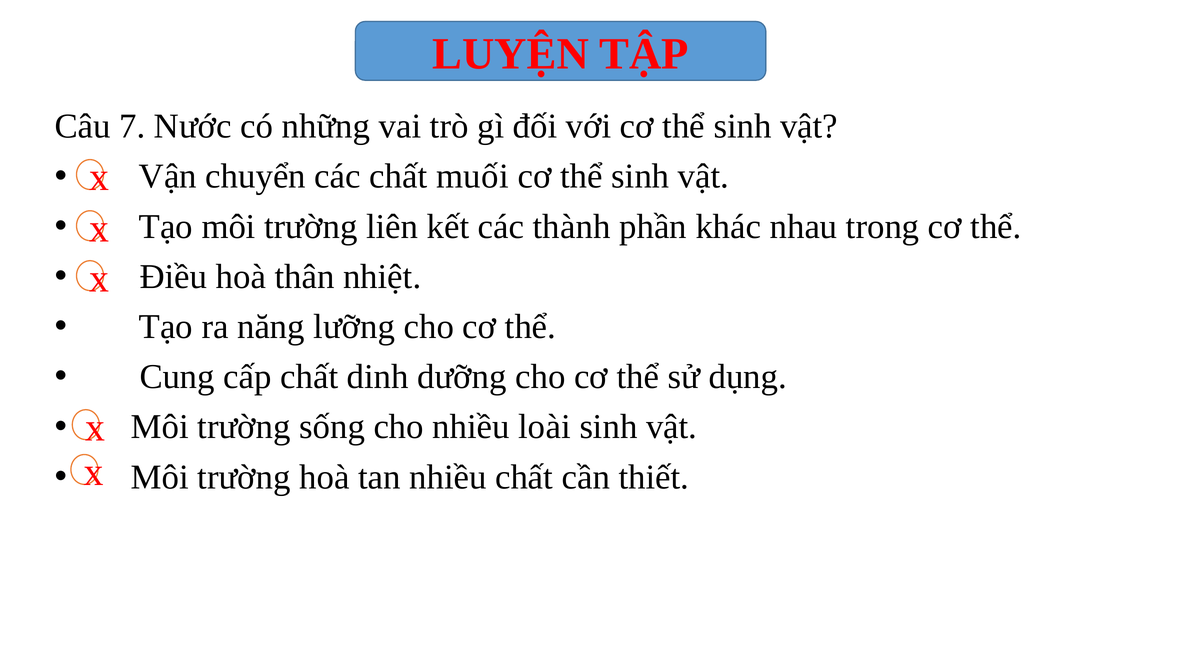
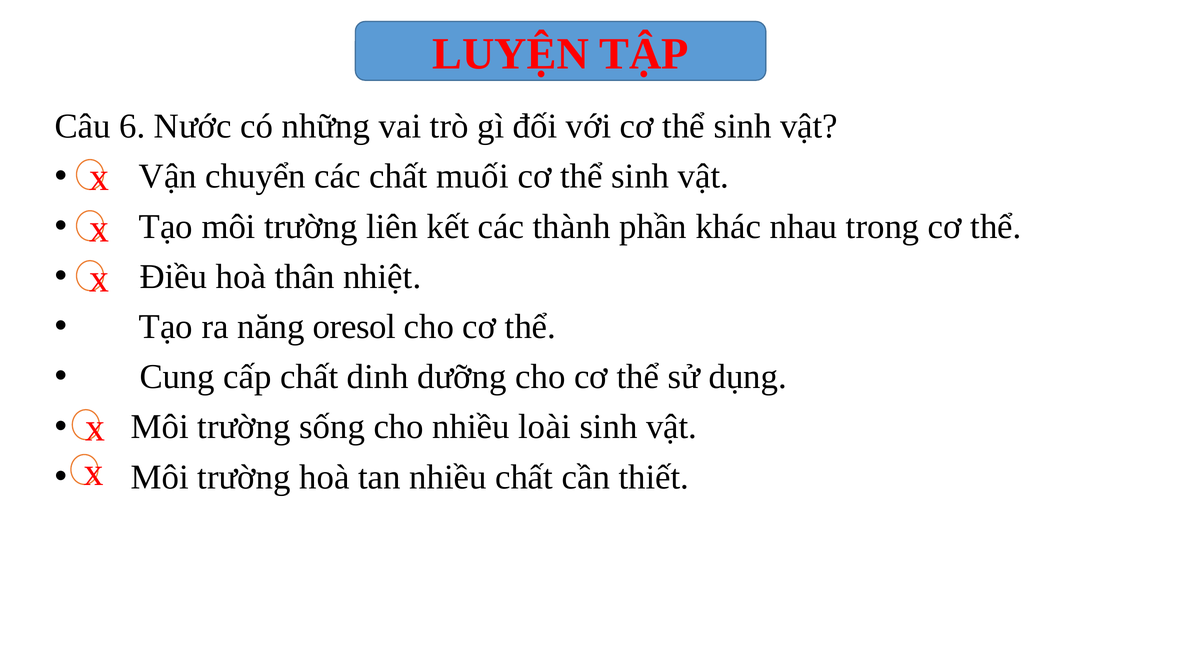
7: 7 -> 6
lưỡng: lưỡng -> oresol
